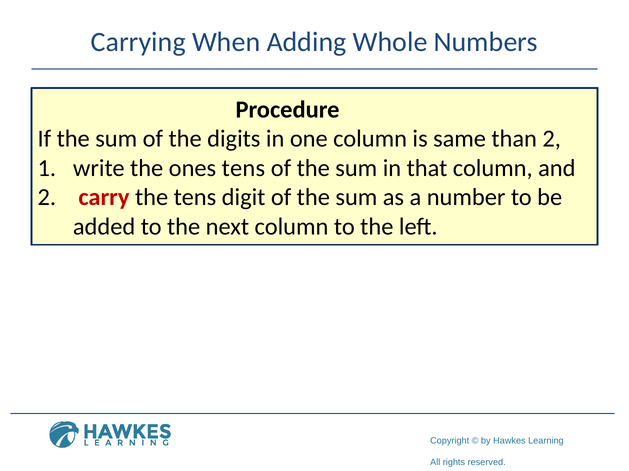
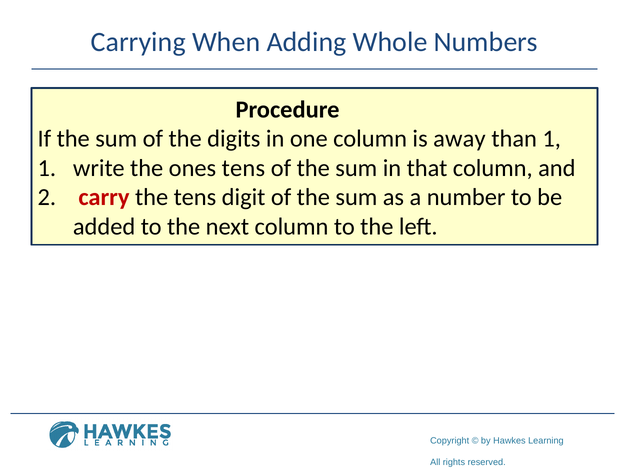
same: same -> away
than 2: 2 -> 1
